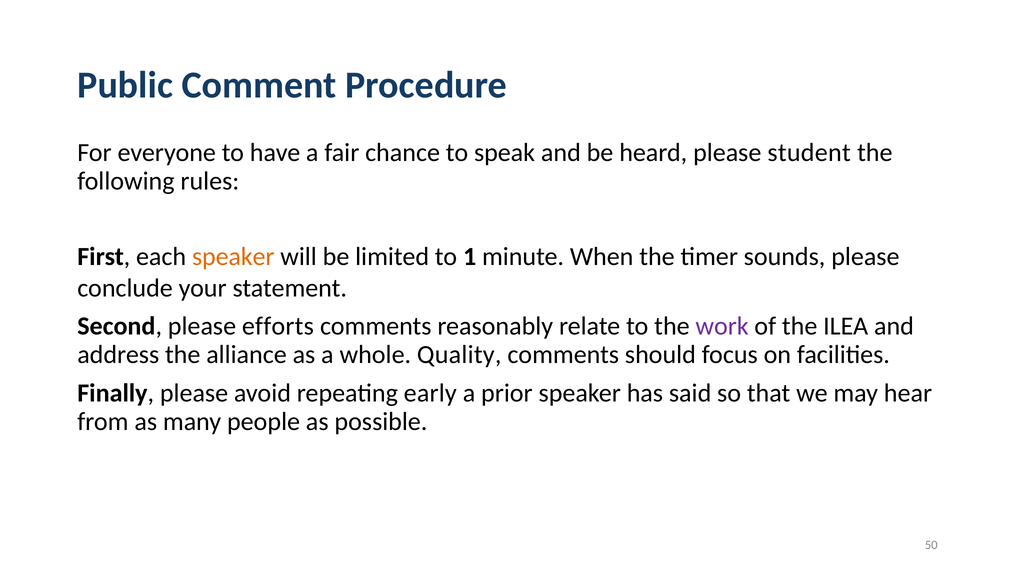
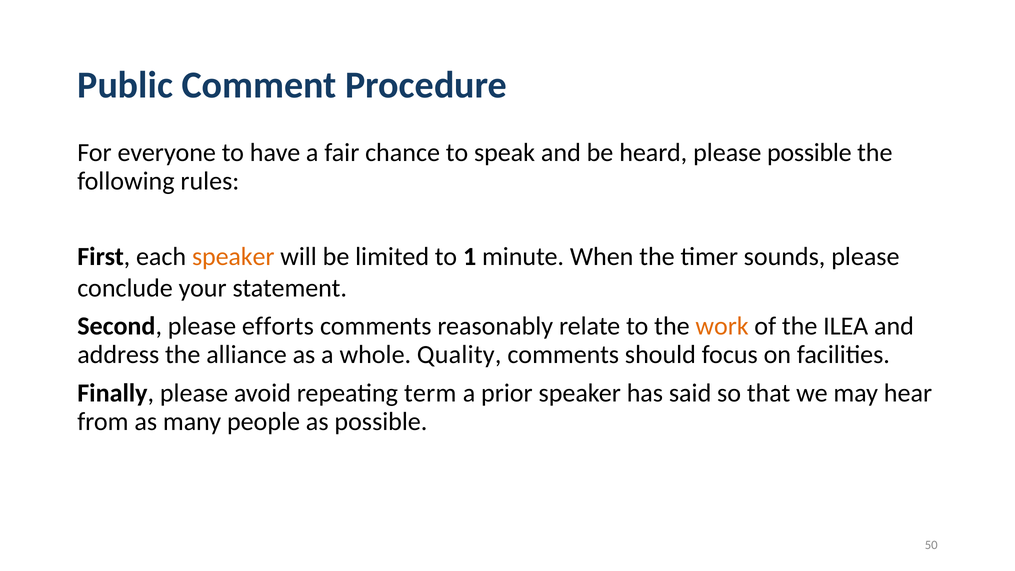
please student: student -> possible
work colour: purple -> orange
early: early -> term
